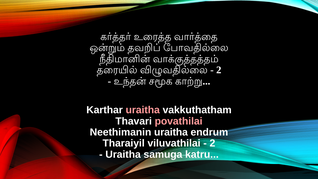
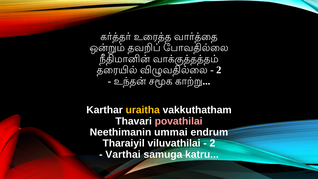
uraitha at (143, 110) colour: pink -> yellow
Neethimanin uraitha: uraitha -> ummai
Uraitha at (123, 154): Uraitha -> Varthai
